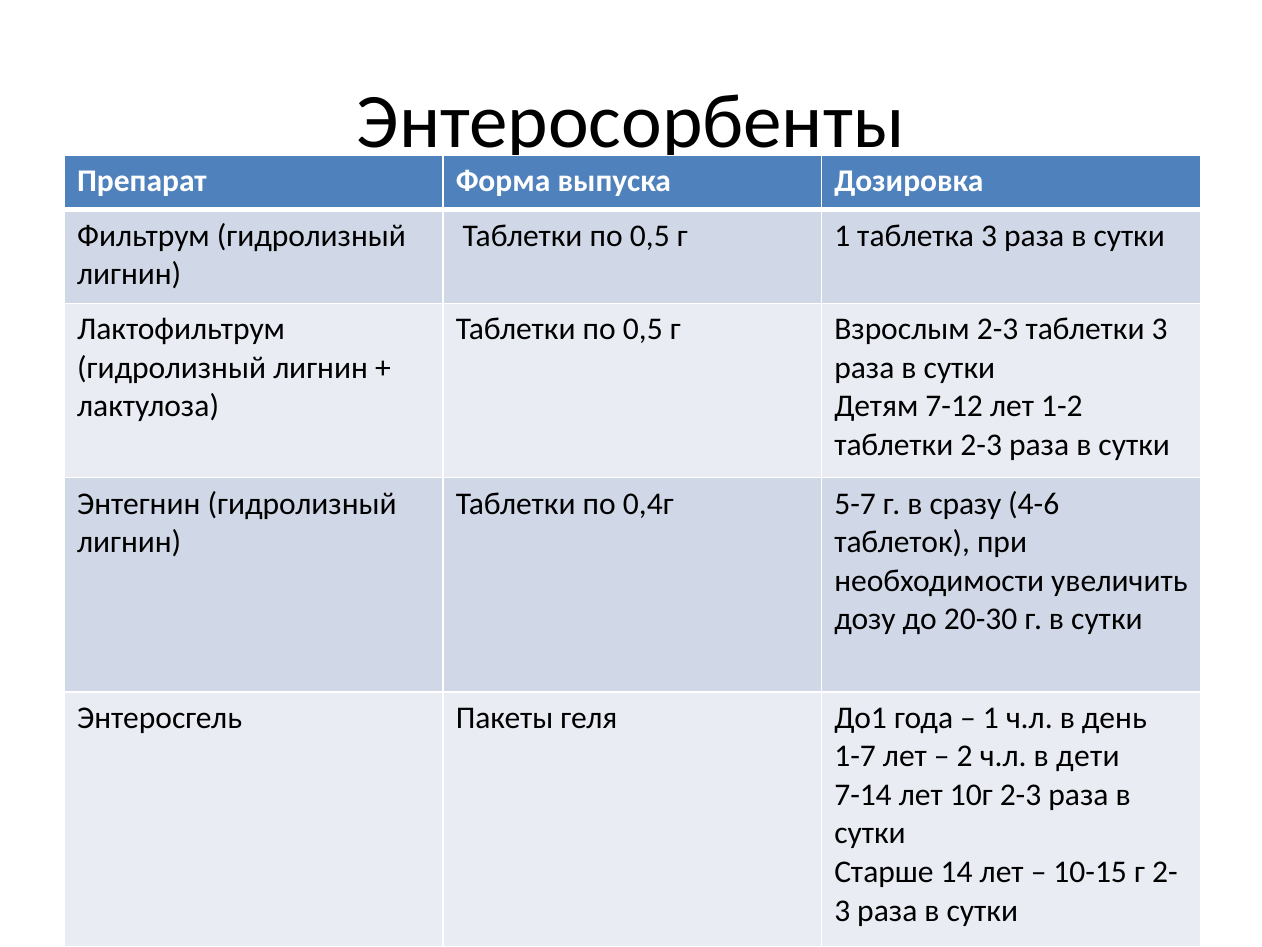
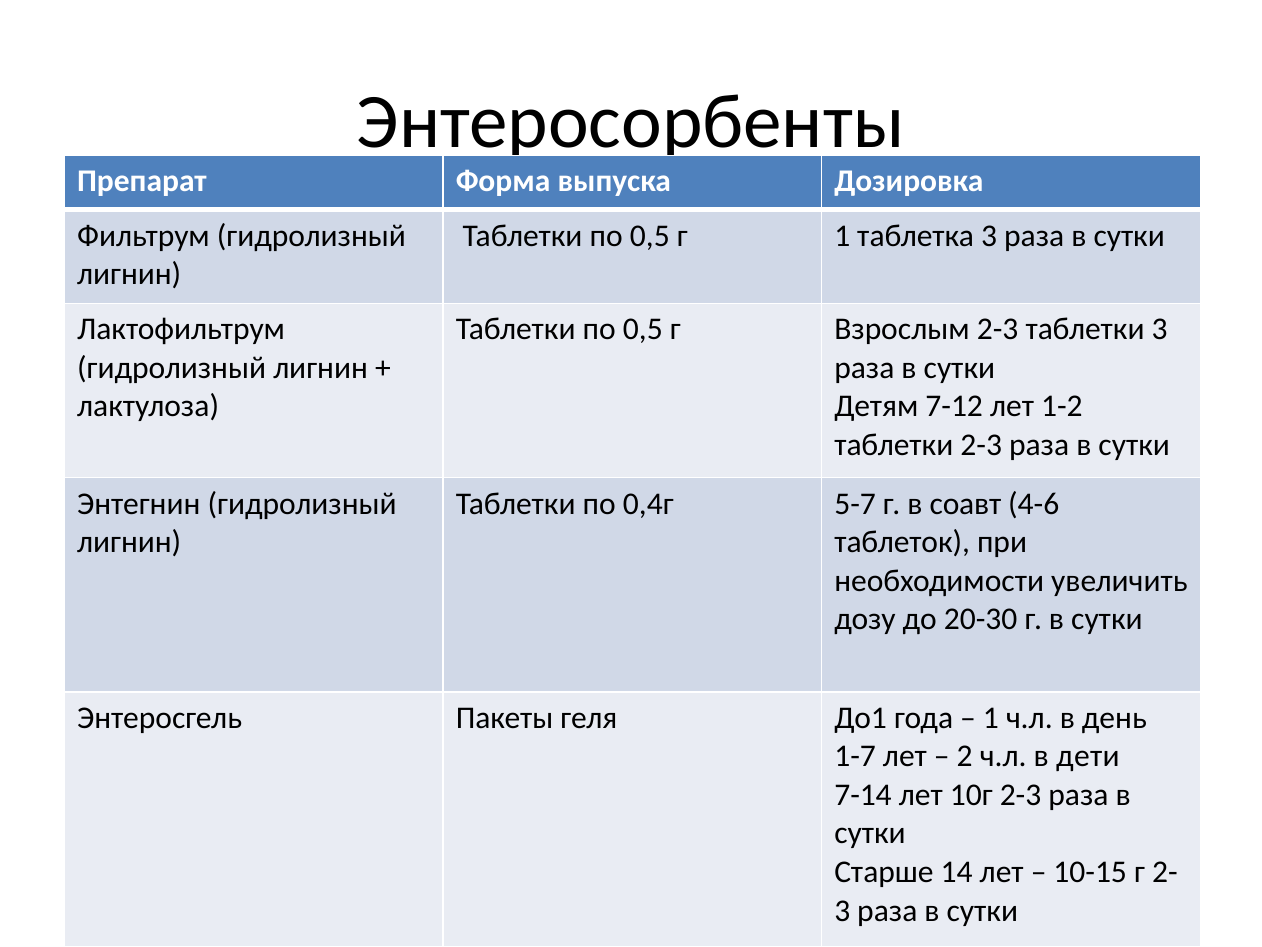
сразу: сразу -> соавт
